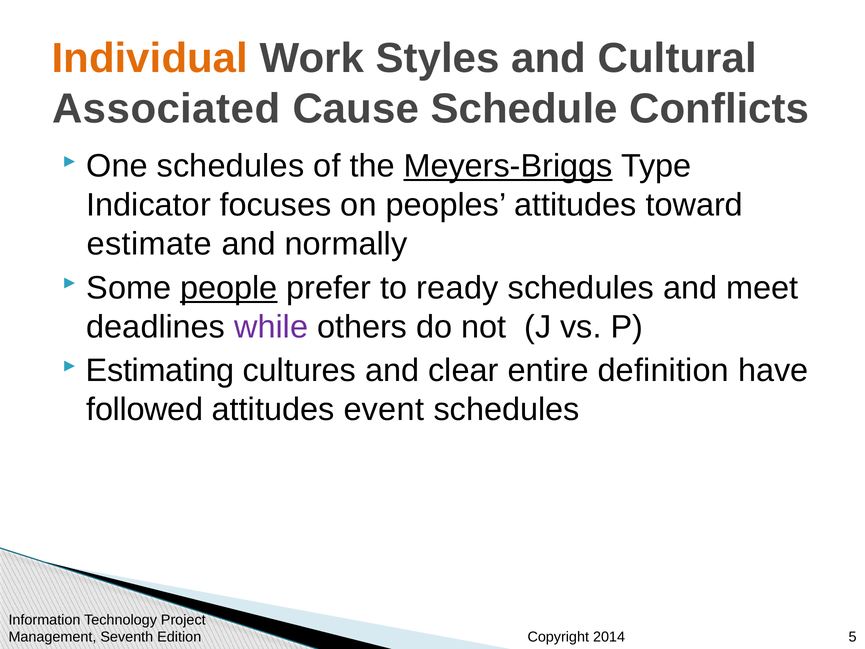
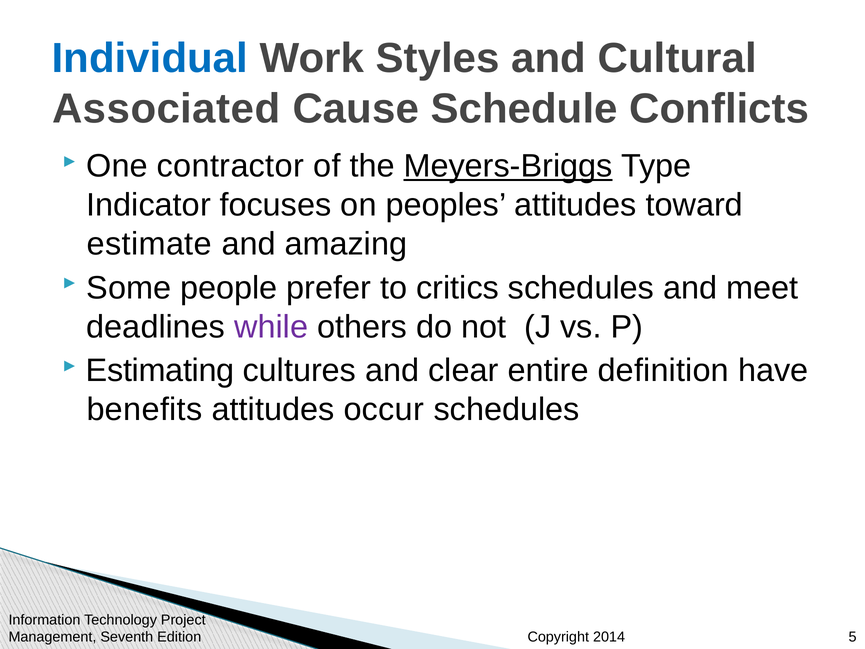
Individual colour: orange -> blue
One schedules: schedules -> contractor
normally: normally -> amazing
people underline: present -> none
ready: ready -> critics
followed: followed -> benefits
event: event -> occur
